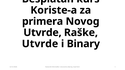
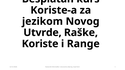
primera: primera -> jezikom
Utvrde at (40, 44): Utvrde -> Koriste
Binary: Binary -> Range
